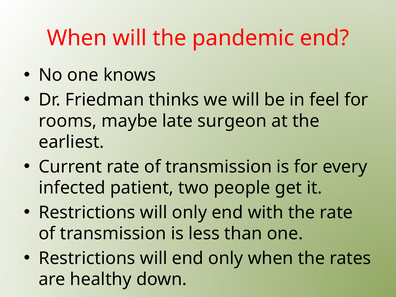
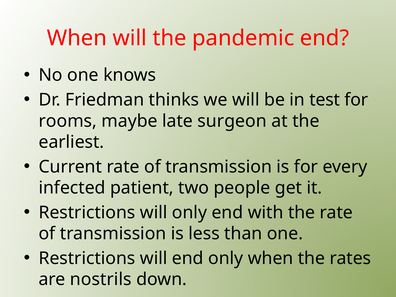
feel: feel -> test
healthy: healthy -> nostrils
